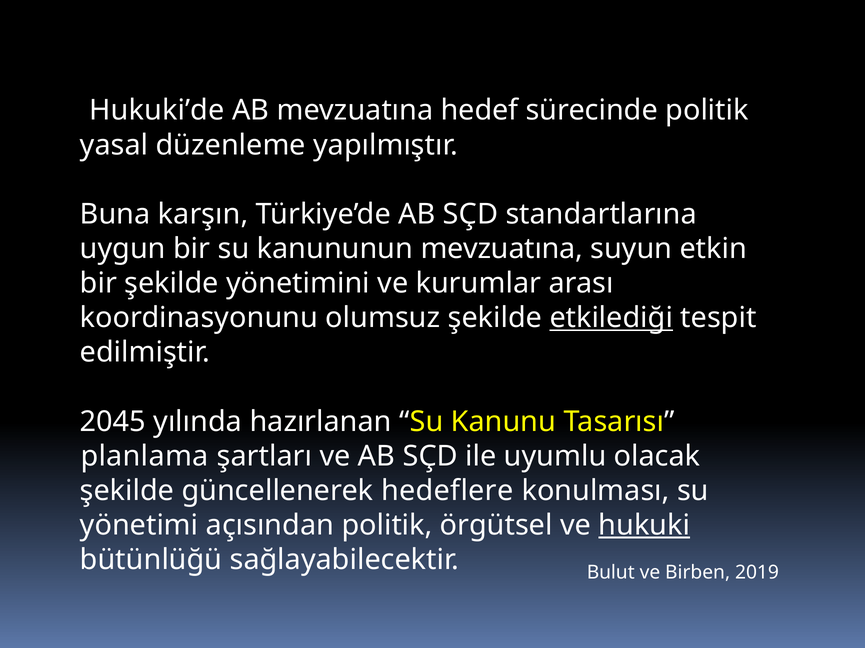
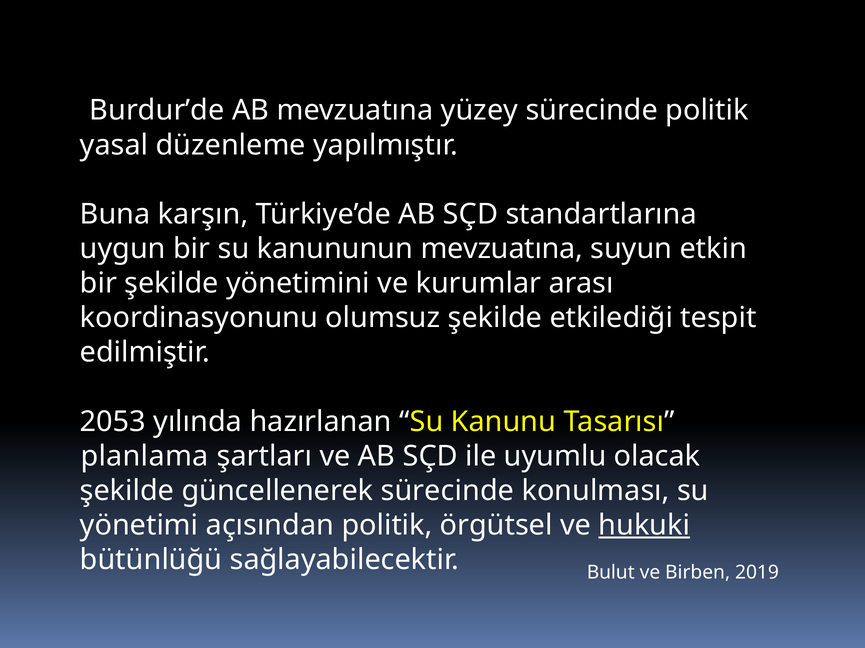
Hukuki’de: Hukuki’de -> Burdur’de
hedef: hedef -> yüzey
etkilediği underline: present -> none
2045: 2045 -> 2053
güncellenerek hedeflere: hedeflere -> sürecinde
